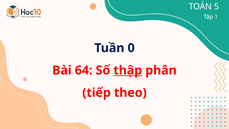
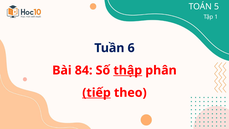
0: 0 -> 6
64: 64 -> 84
tiếp underline: none -> present
